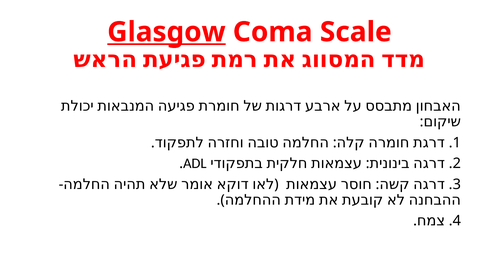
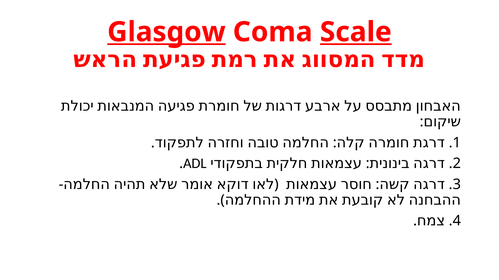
Scale underline: none -> present
